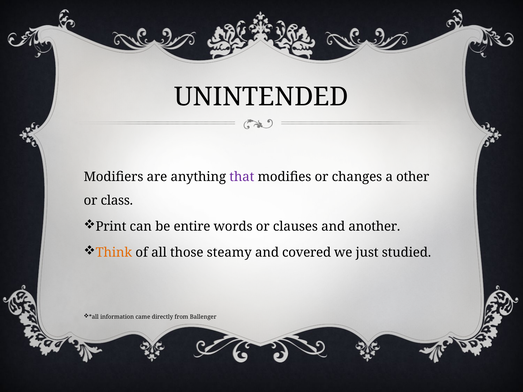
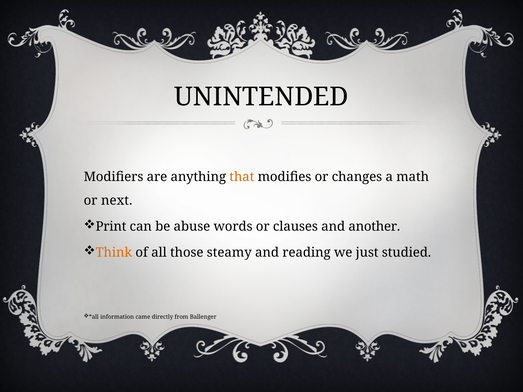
that colour: purple -> orange
other: other -> math
class: class -> next
entire: entire -> abuse
covered: covered -> reading
